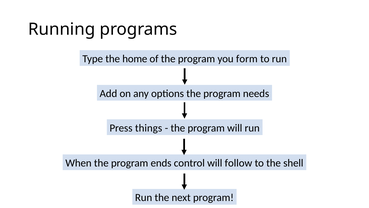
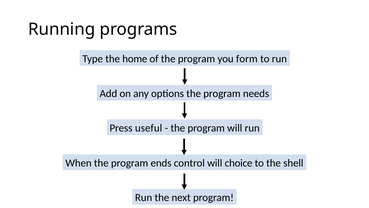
things: things -> useful
follow: follow -> choice
